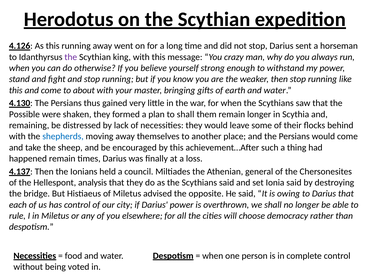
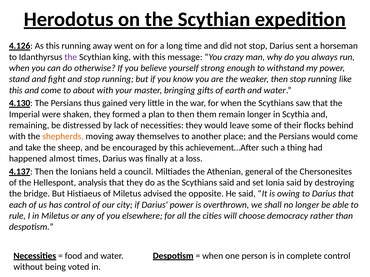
Possible: Possible -> Imperial
to shall: shall -> then
shepherds colour: blue -> orange
happened remain: remain -> almost
